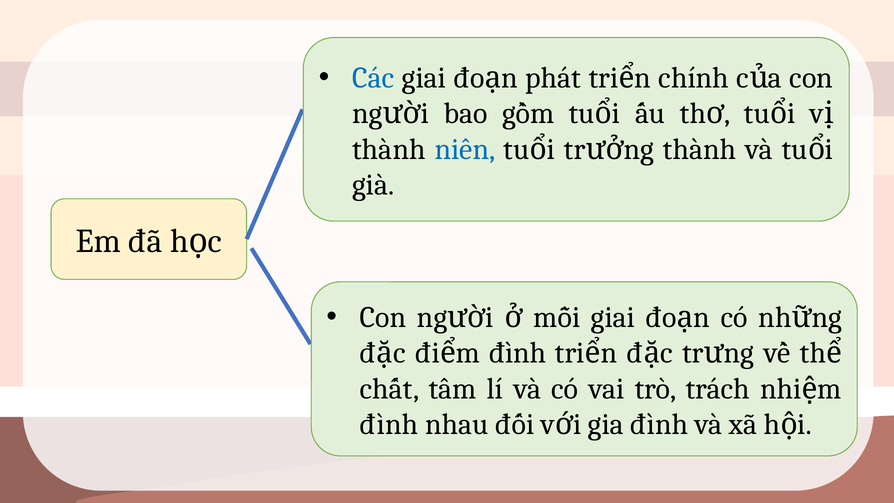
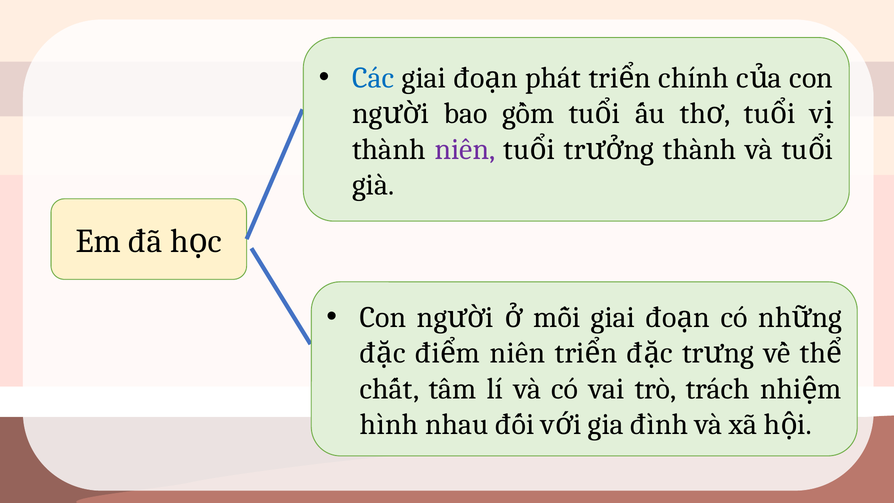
niên at (465, 149) colour: blue -> purple
đình at (518, 353): đình -> niên
đình at (389, 424): đình -> hình
